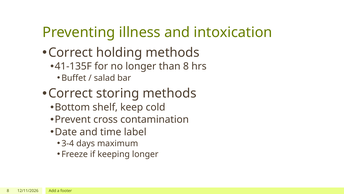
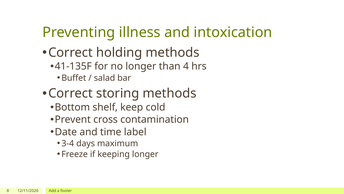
than 8: 8 -> 4
